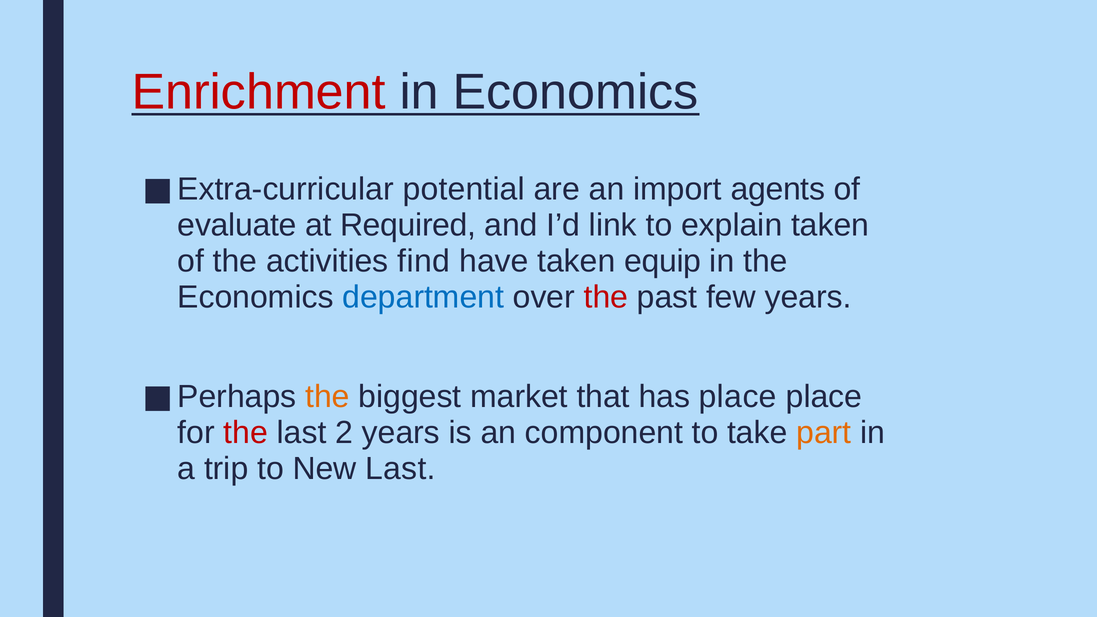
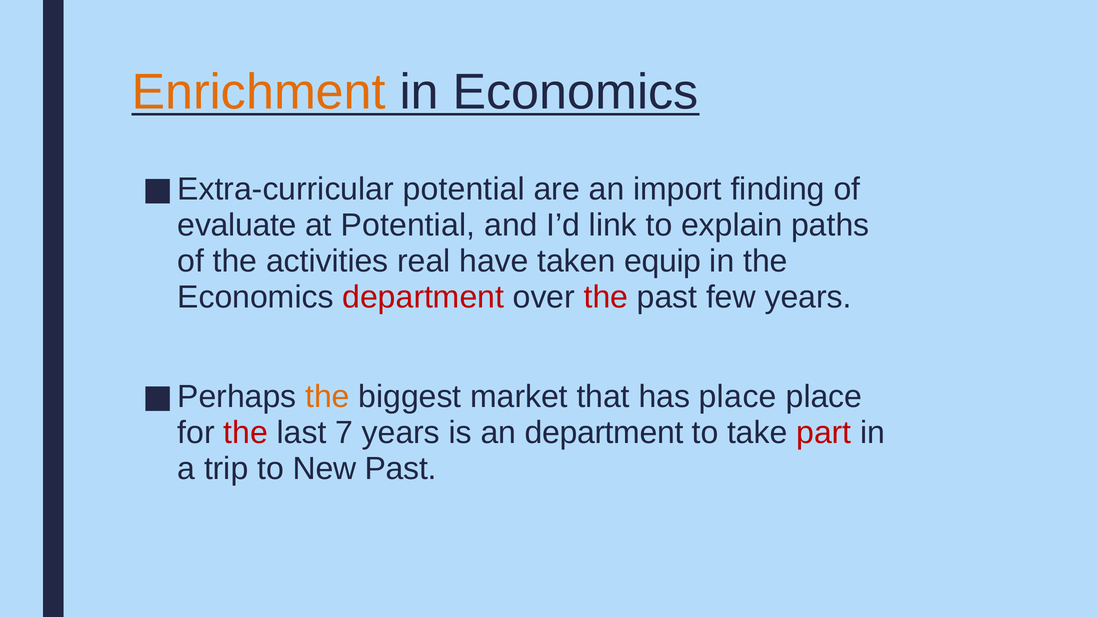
Enrichment colour: red -> orange
agents: agents -> finding
at Required: Required -> Potential
explain taken: taken -> paths
find: find -> real
department at (423, 297) colour: blue -> red
2: 2 -> 7
an component: component -> department
part colour: orange -> red
New Last: Last -> Past
